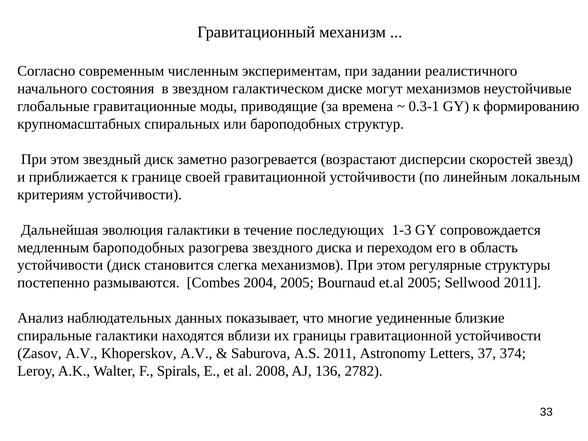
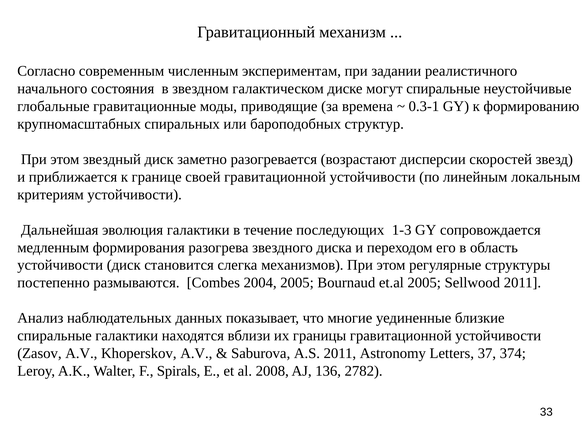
могут механизмов: механизмов -> спиральные
медленным бароподобных: бароподобных -> формирования
